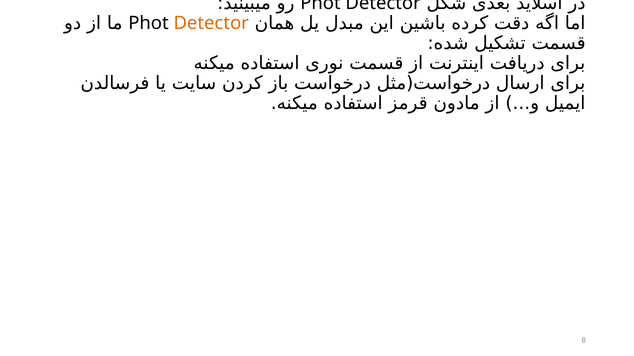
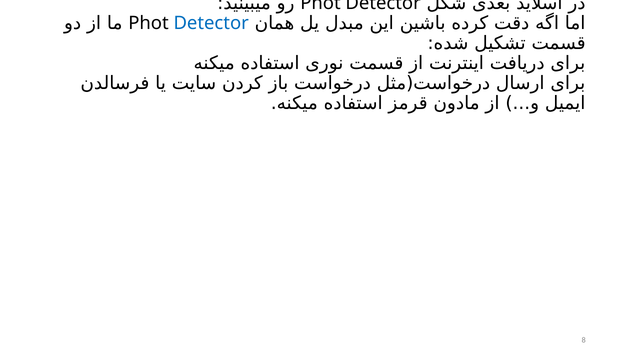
Detector at (211, 23) colour: orange -> blue
